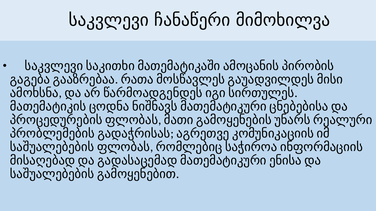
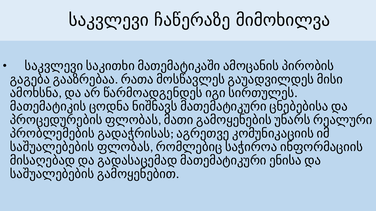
ჩანაწერი: ჩანაწერი -> ჩაწერაზე
